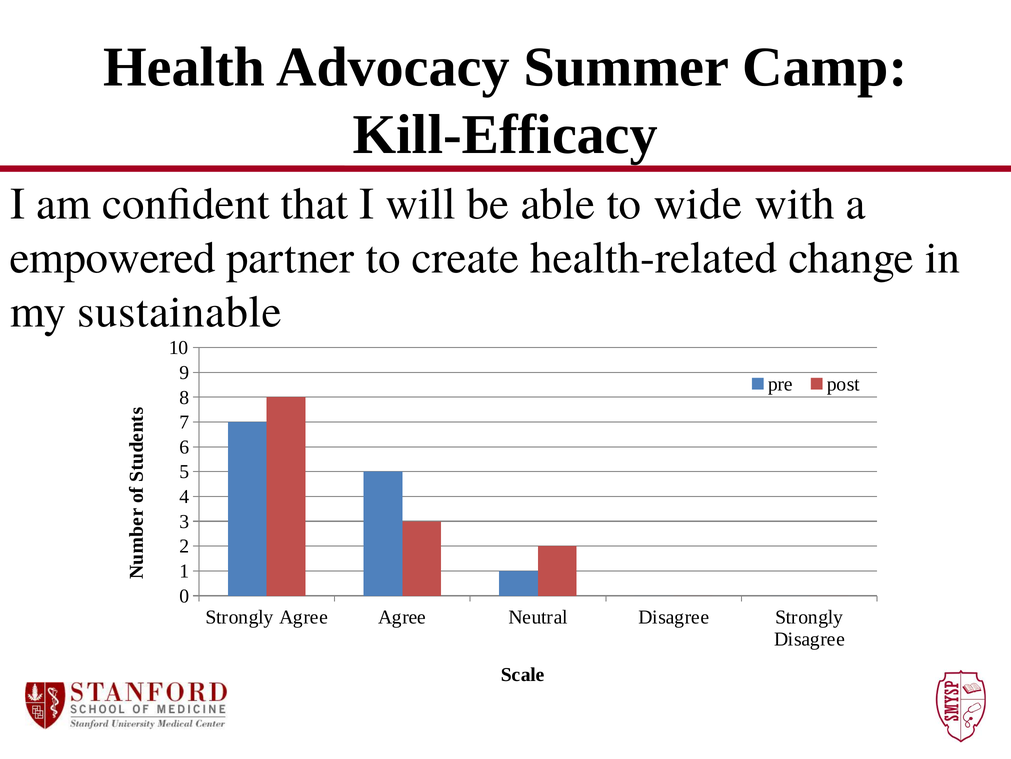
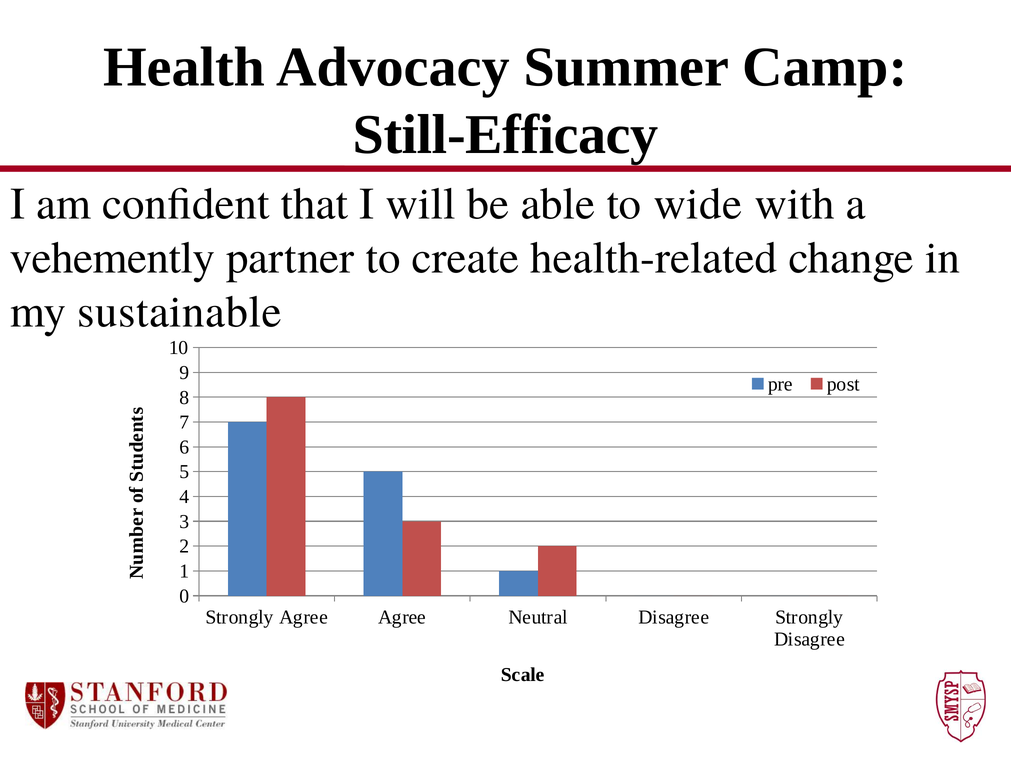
Kill-Efficacy: Kill-Efficacy -> Still-Efficacy
empowered: empowered -> vehemently
